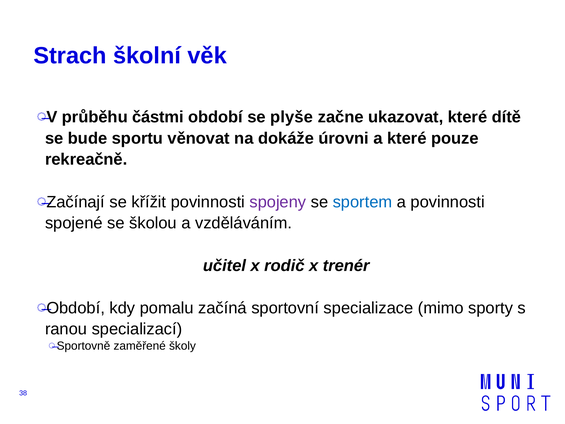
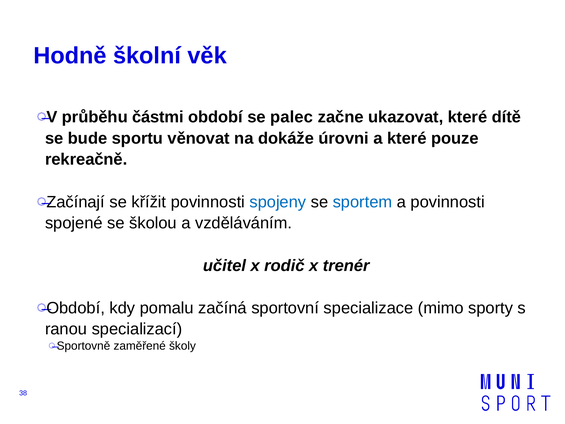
Strach: Strach -> Hodně
plyše: plyše -> palec
spojeny colour: purple -> blue
